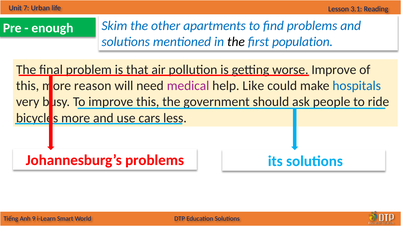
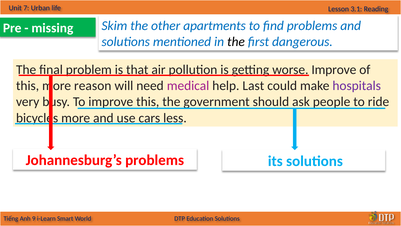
enough: enough -> missing
population: population -> dangerous
Like: Like -> Last
hospitals colour: blue -> purple
